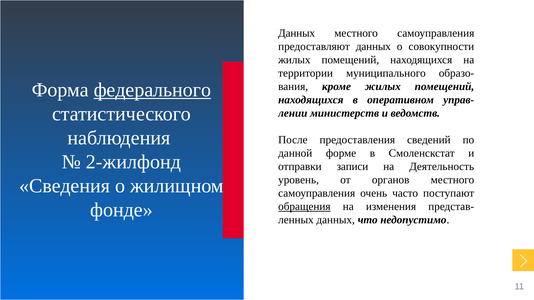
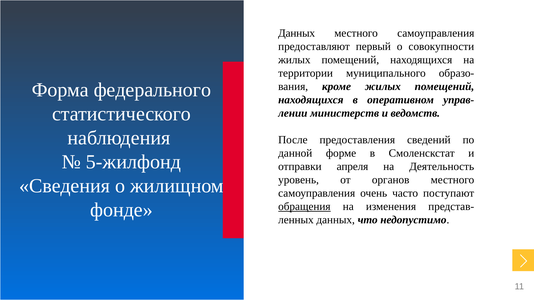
предоставляют данных: данных -> первый
федерального underline: present -> none
2-жилфонд: 2-жилфонд -> 5-жилфонд
записи: записи -> апреля
